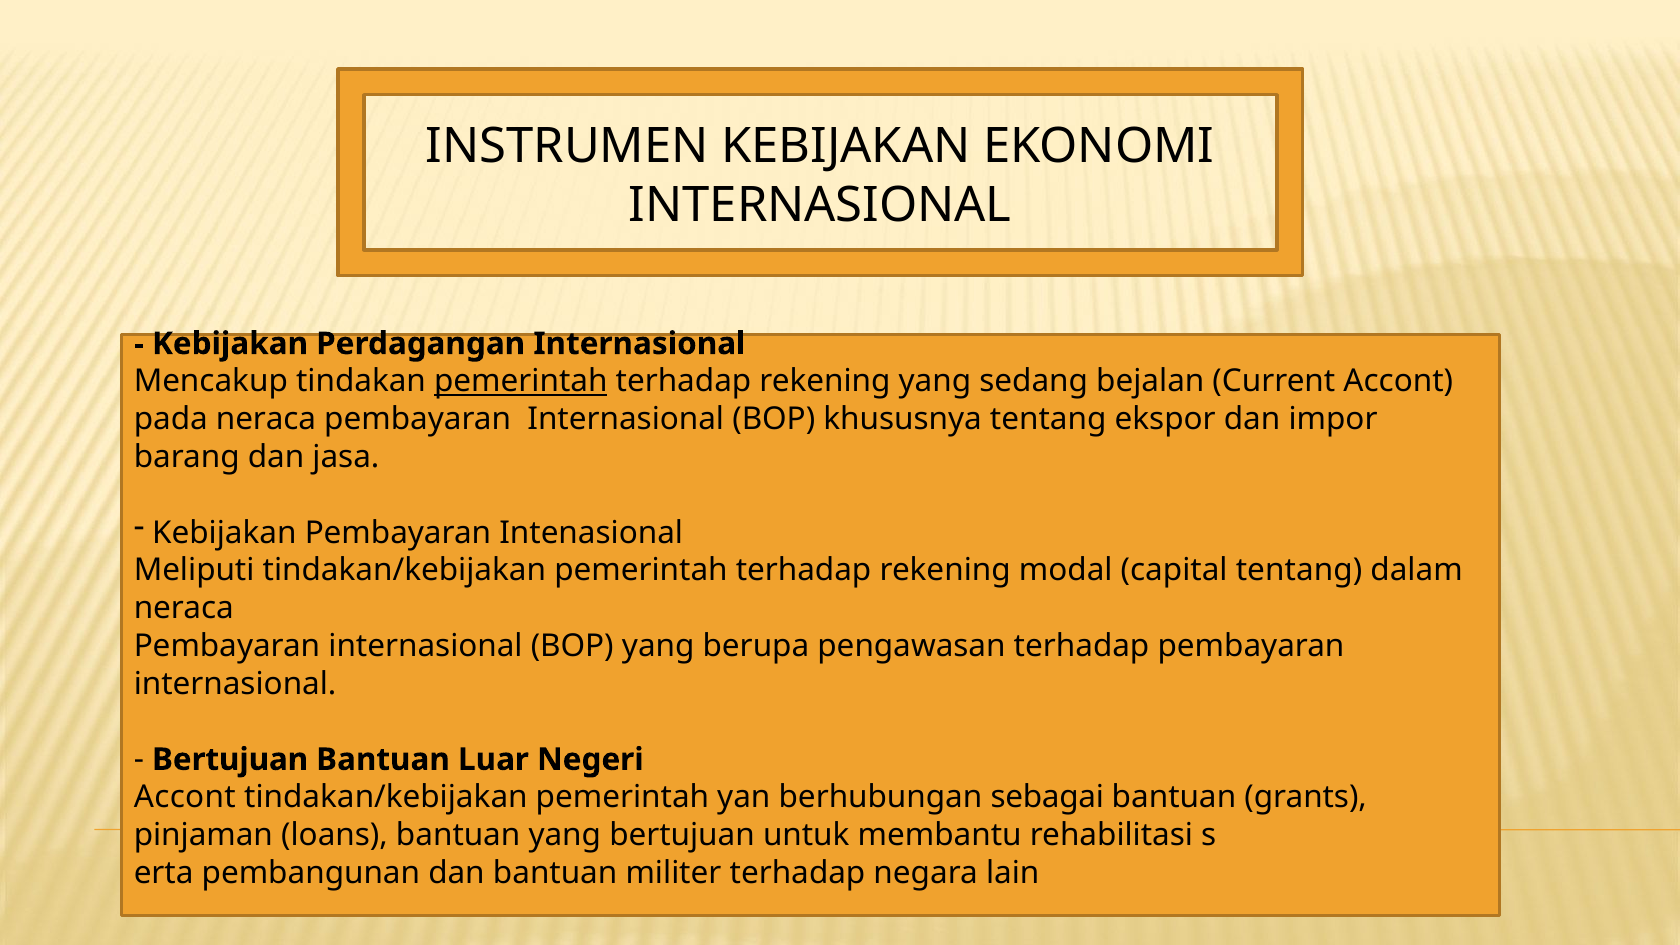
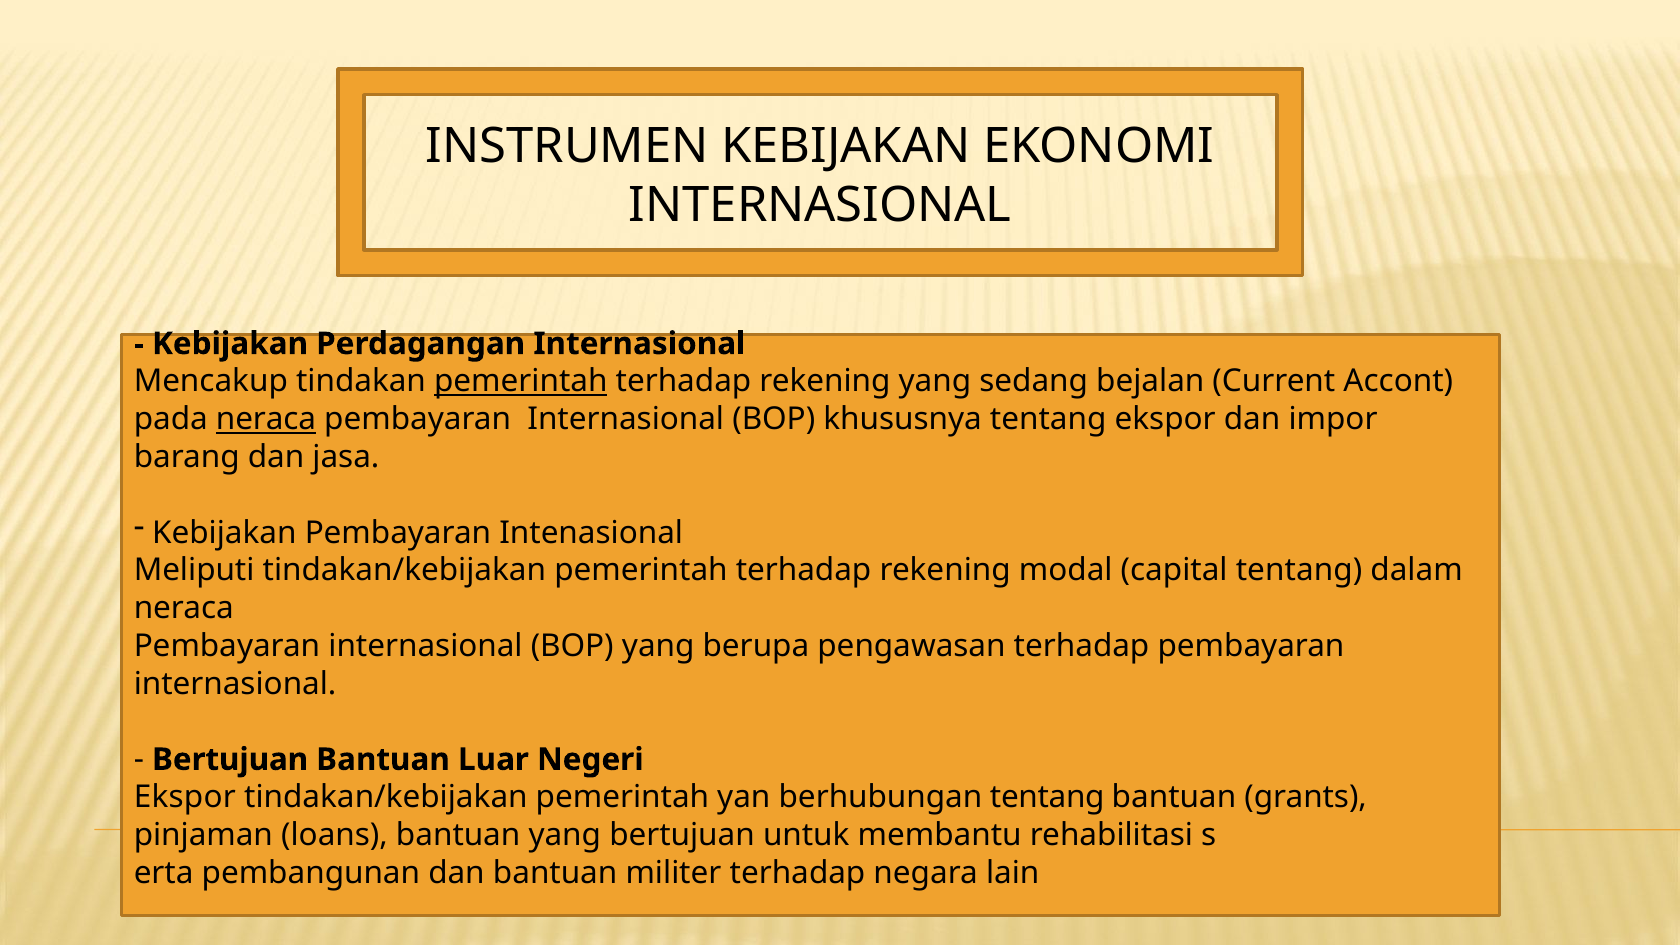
neraca at (266, 419) underline: none -> present
Accont at (185, 797): Accont -> Ekspor
berhubungan sebagai: sebagai -> tentang
